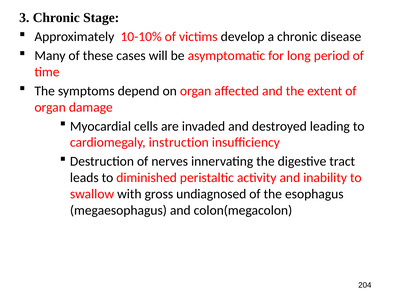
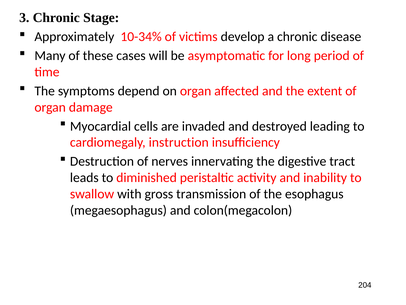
10-10%: 10-10% -> 10-34%
undiagnosed: undiagnosed -> transmission
